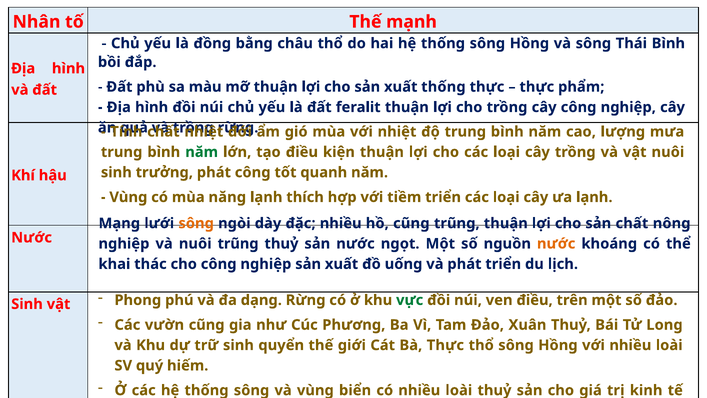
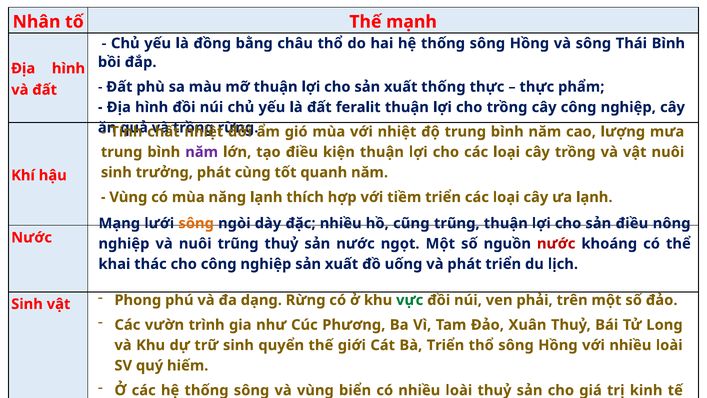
năm at (202, 152) colour: green -> purple
phát công: công -> cùng
sản chất: chất -> điều
nước at (556, 243) colour: orange -> red
ven điều: điều -> phải
vườn cũng: cũng -> trình
Bà Thực: Thực -> Triển
